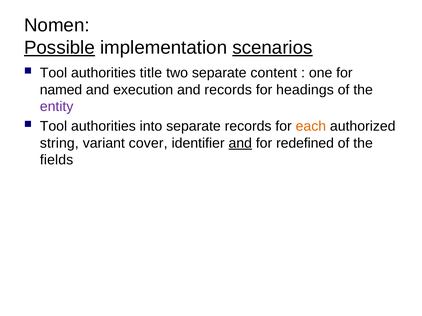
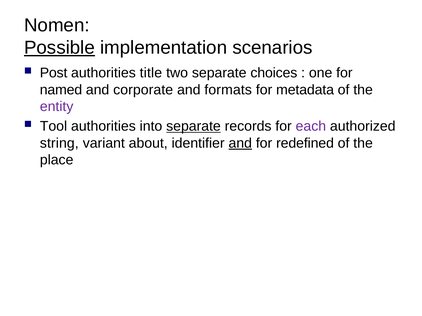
scenarios underline: present -> none
Tool at (54, 73): Tool -> Post
content: content -> choices
execution: execution -> corporate
and records: records -> formats
headings: headings -> metadata
separate at (193, 127) underline: none -> present
each colour: orange -> purple
cover: cover -> about
fields: fields -> place
